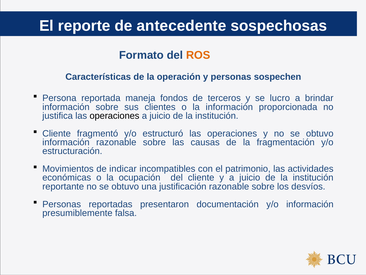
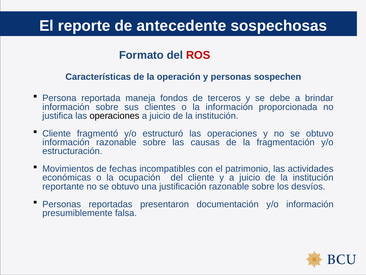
ROS colour: orange -> red
lucro: lucro -> debe
indicar: indicar -> fechas
